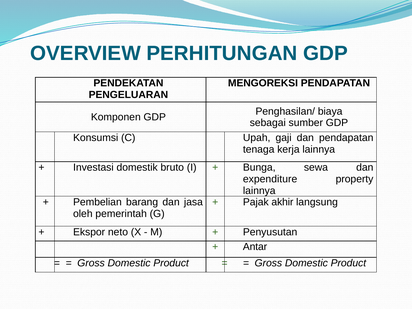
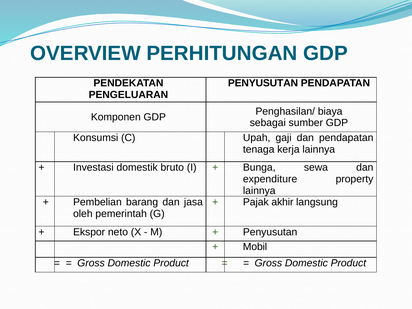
MENGOREKSI at (263, 83): MENGOREKSI -> PENYUSUTAN
Antar: Antar -> Mobil
